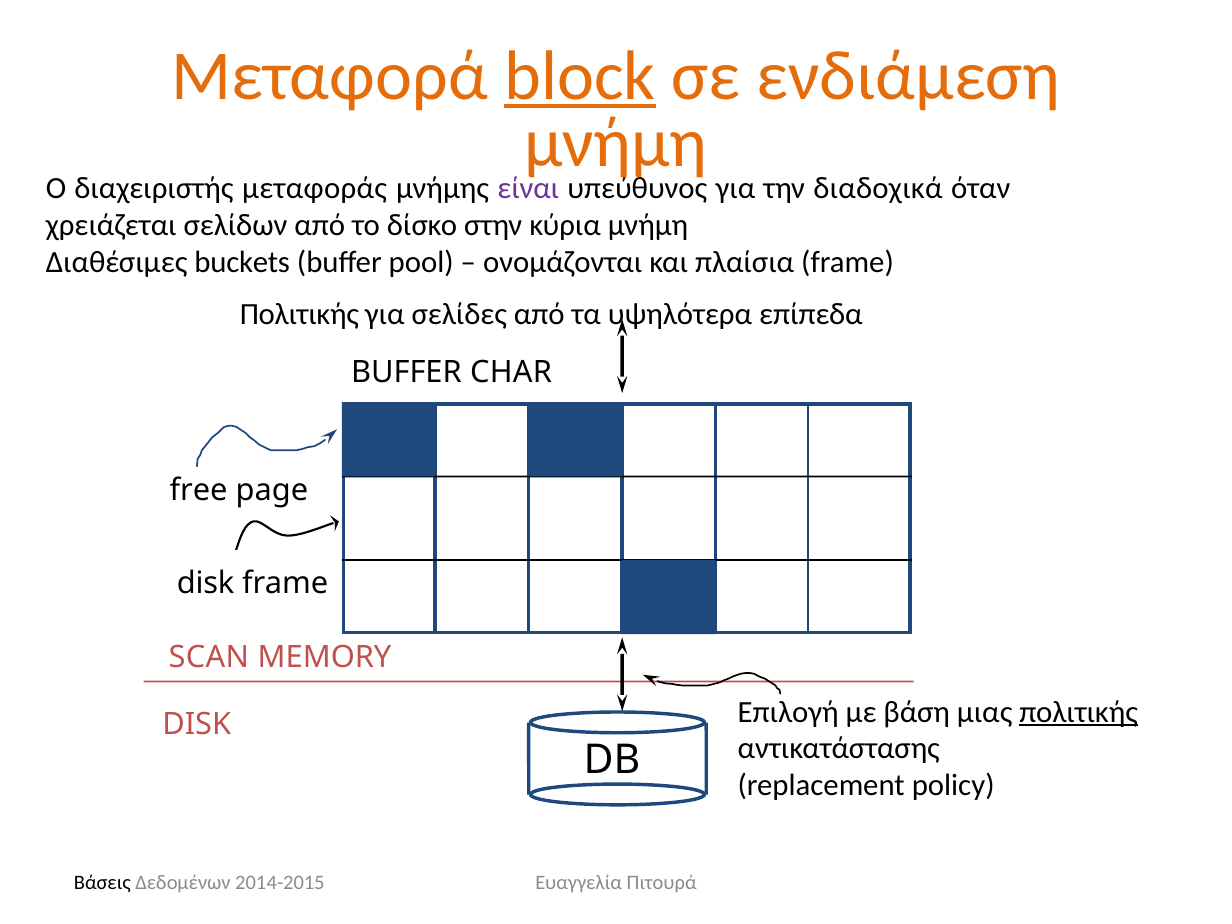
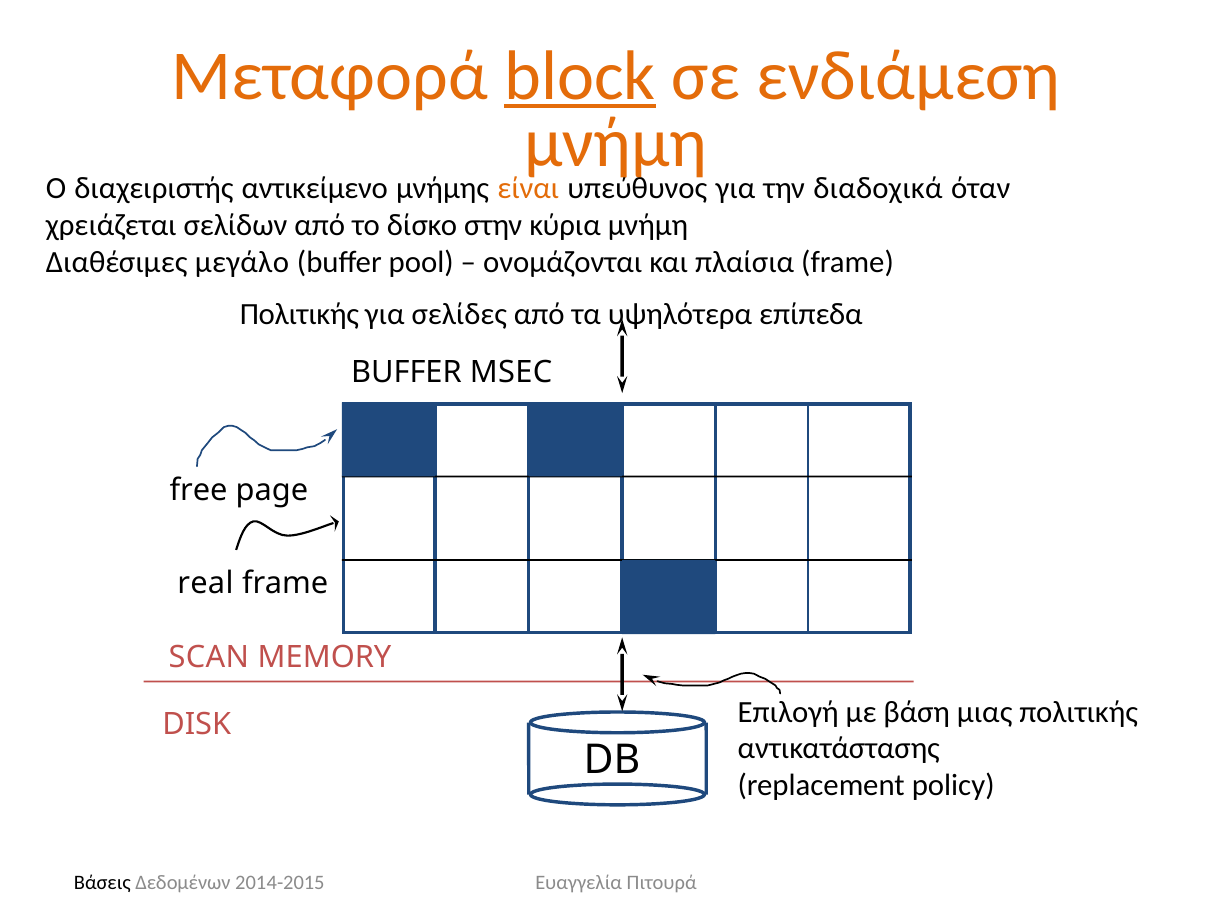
μεταφοράς: μεταφοράς -> αντικείμενο
είναι colour: purple -> orange
buckets: buckets -> μεγάλο
CHAR: CHAR -> MSEC
disk at (206, 584): disk -> real
πολιτικής at (1079, 712) underline: present -> none
